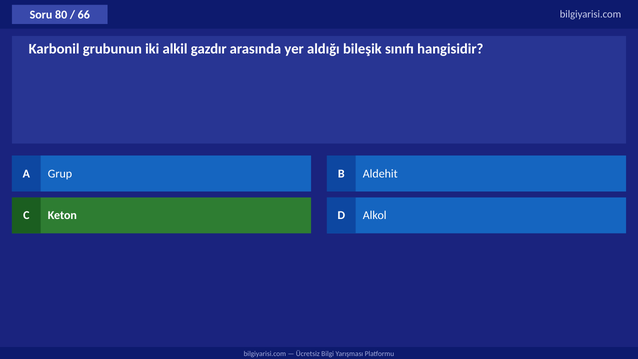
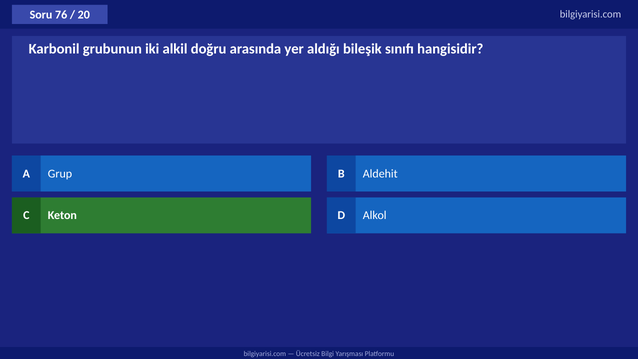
80: 80 -> 76
66: 66 -> 20
gazdır: gazdır -> doğru
